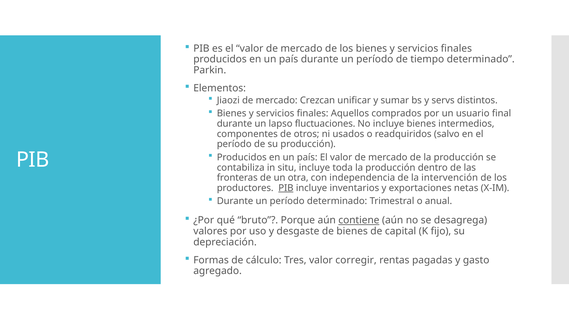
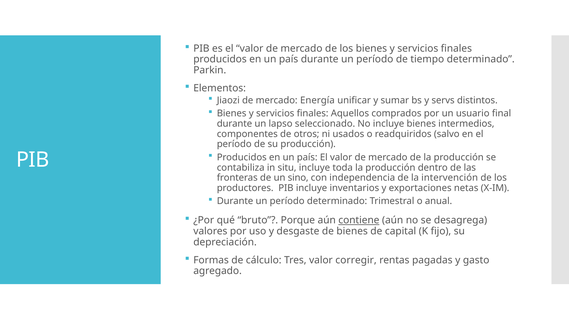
Crezcan: Crezcan -> Energía
fluctuaciones: fluctuaciones -> seleccionado
otra: otra -> sino
PIB at (286, 188) underline: present -> none
